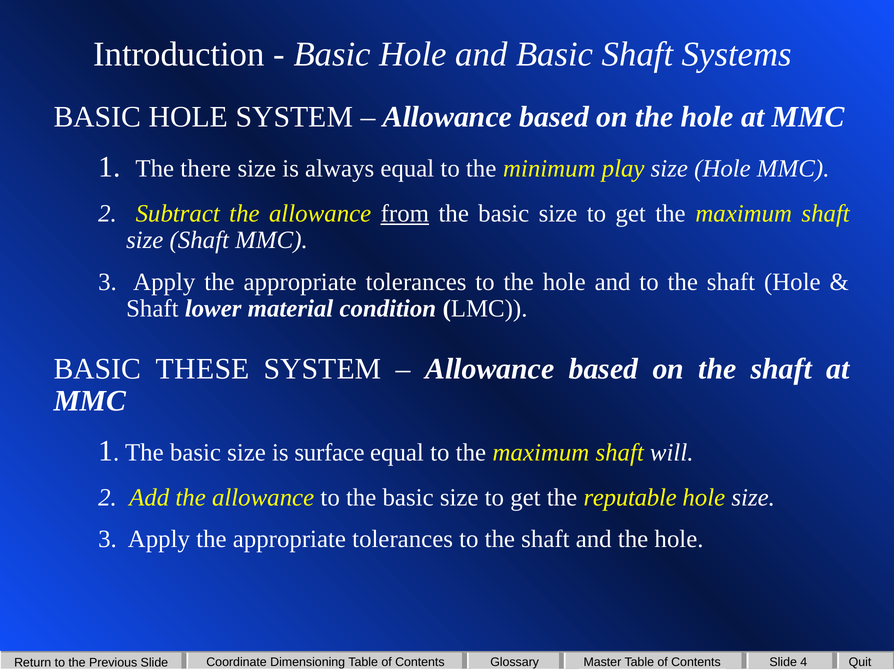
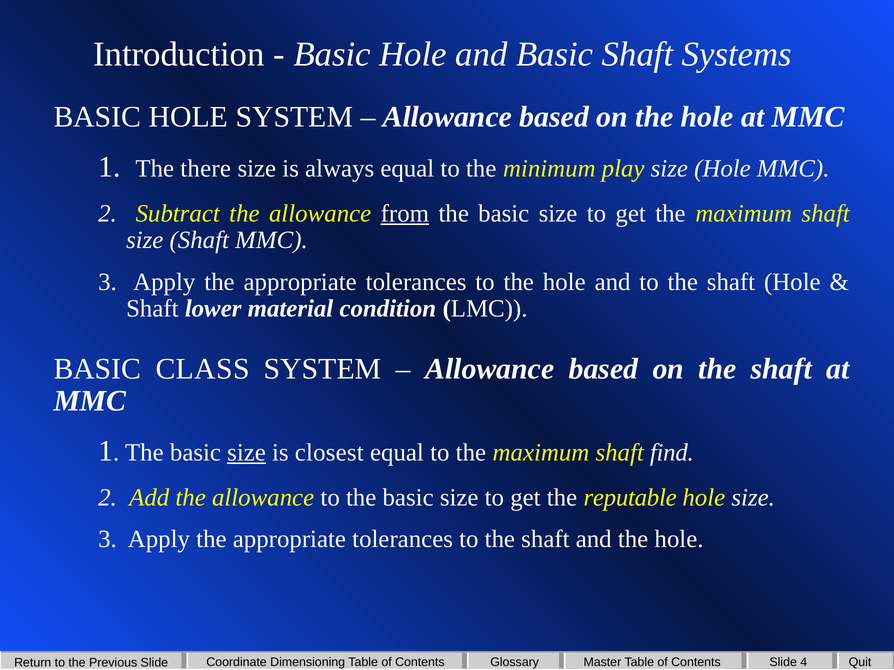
THESE: THESE -> CLASS
size at (247, 453) underline: none -> present
surface: surface -> closest
will: will -> find
